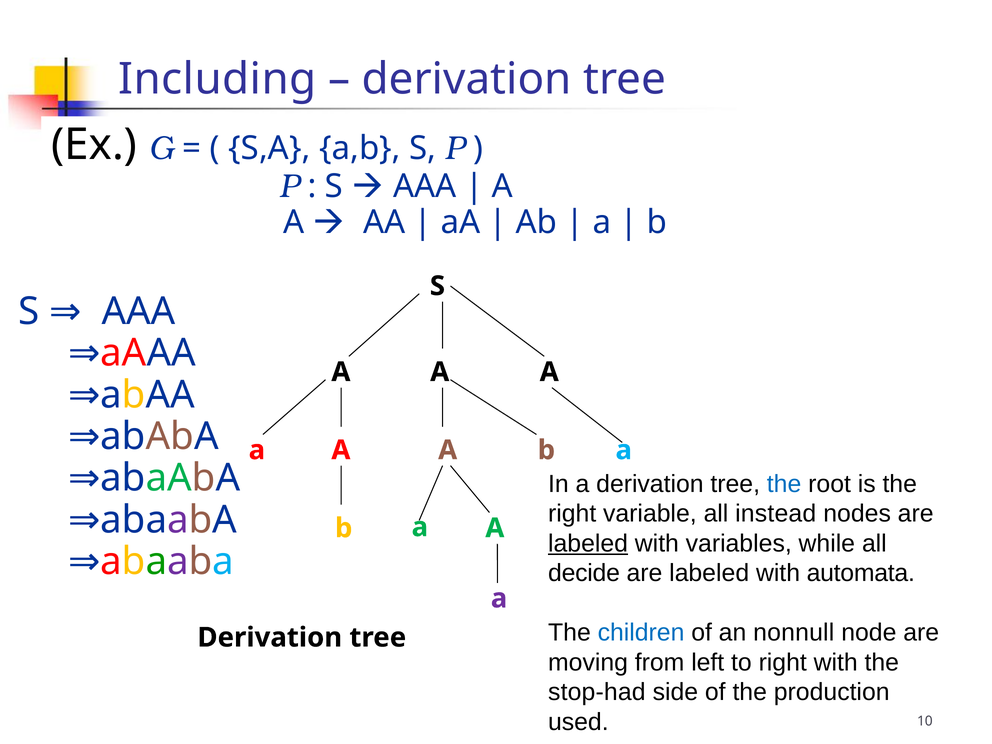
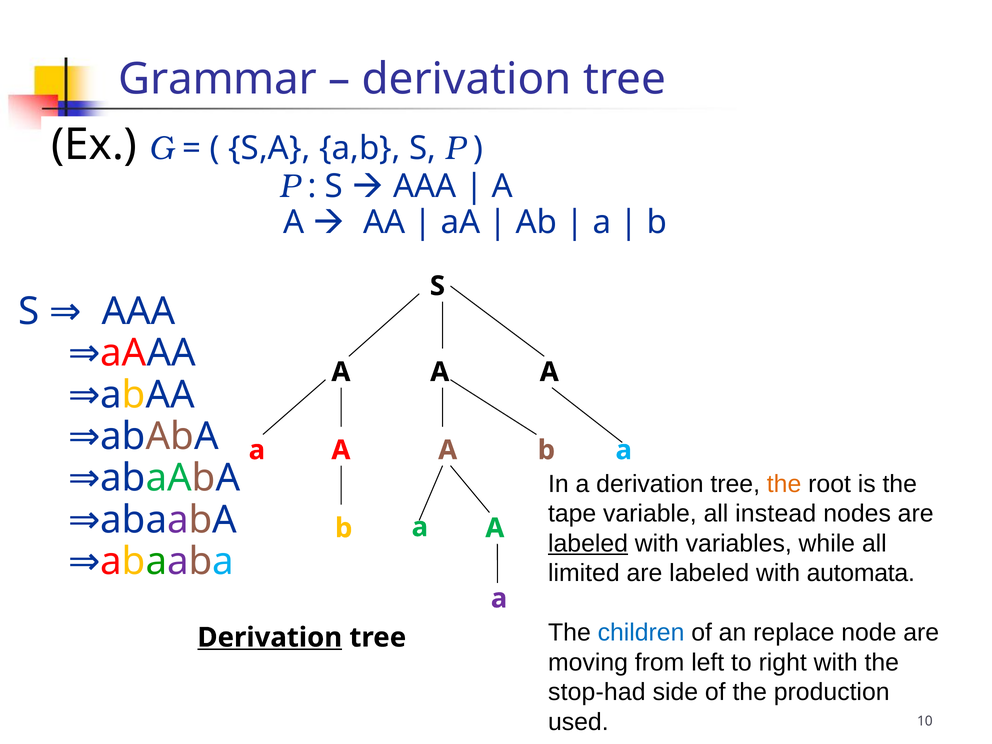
Including: Including -> Grammar
the at (784, 484) colour: blue -> orange
right at (572, 514): right -> tape
decide: decide -> limited
nonnull: nonnull -> replace
Derivation at (270, 637) underline: none -> present
